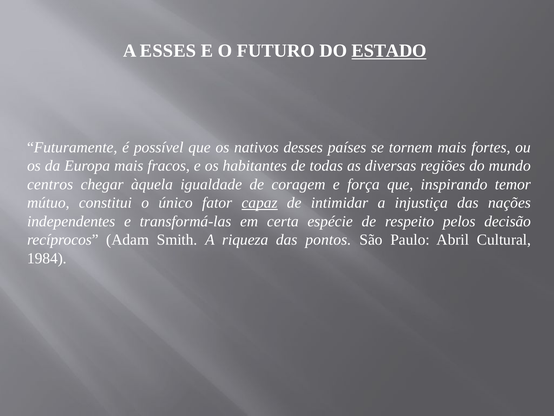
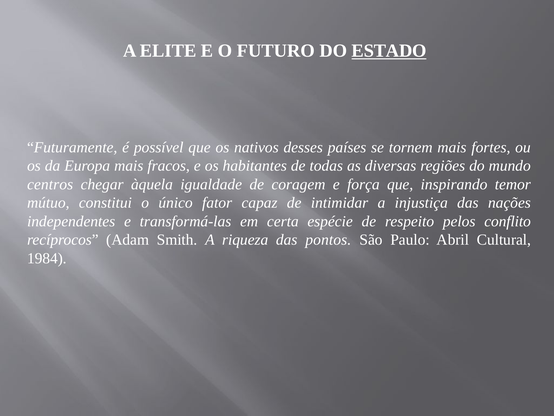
ESSES: ESSES -> ELITE
capaz underline: present -> none
decisão: decisão -> conflito
